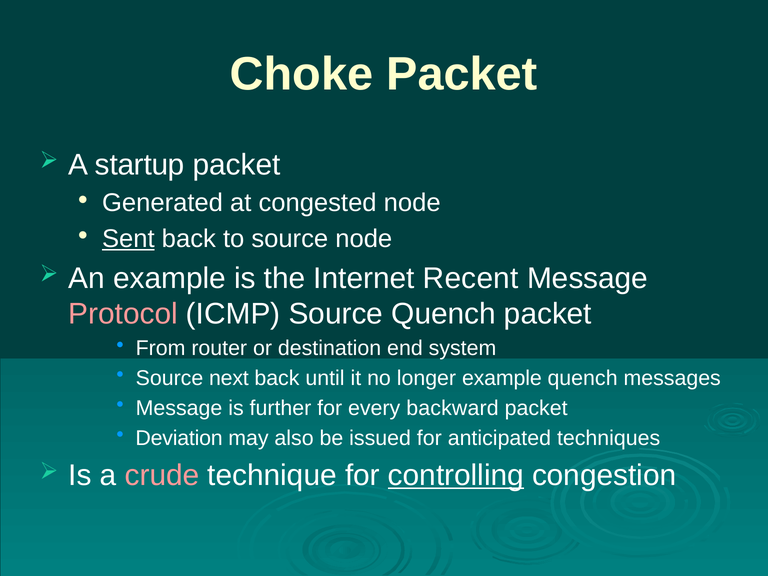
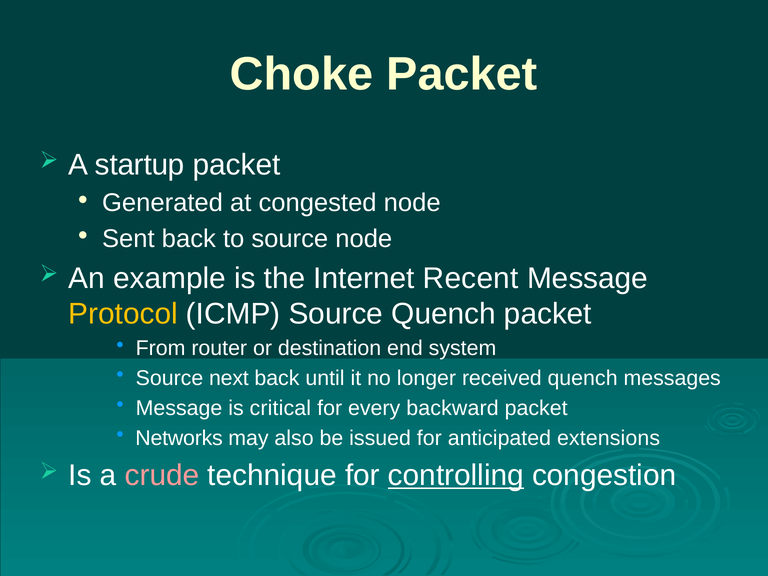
Sent underline: present -> none
Protocol colour: pink -> yellow
longer example: example -> received
further: further -> critical
Deviation: Deviation -> Networks
techniques: techniques -> extensions
